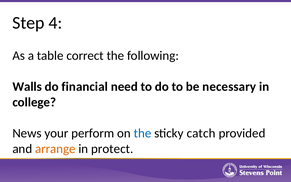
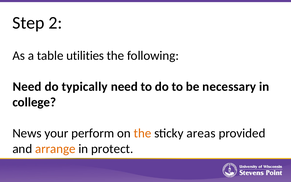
4: 4 -> 2
correct: correct -> utilities
Walls at (27, 87): Walls -> Need
financial: financial -> typically
the at (142, 133) colour: blue -> orange
catch: catch -> areas
